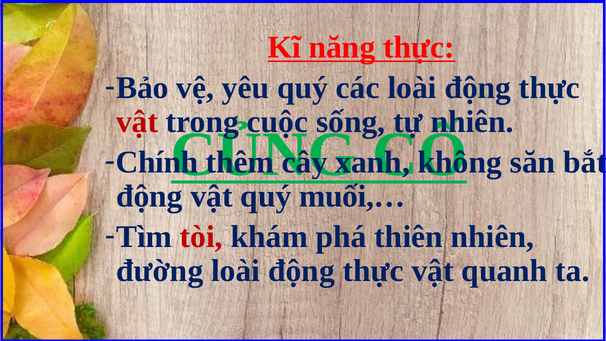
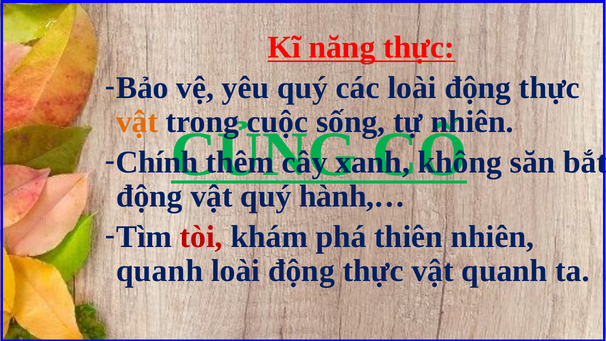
vật at (137, 122) colour: red -> orange
muối,…: muối,… -> hành,…
đường at (160, 271): đường -> quanh
